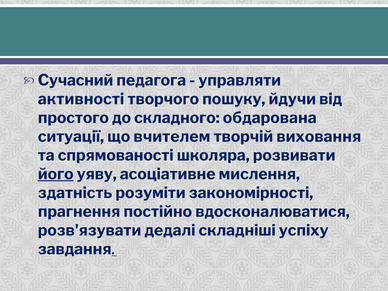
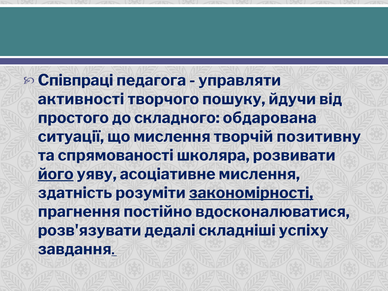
Сучасний: Сучасний -> Співпраці
що вчителем: вчителем -> мислення
виховання: виховання -> позитивну
закономірності underline: none -> present
